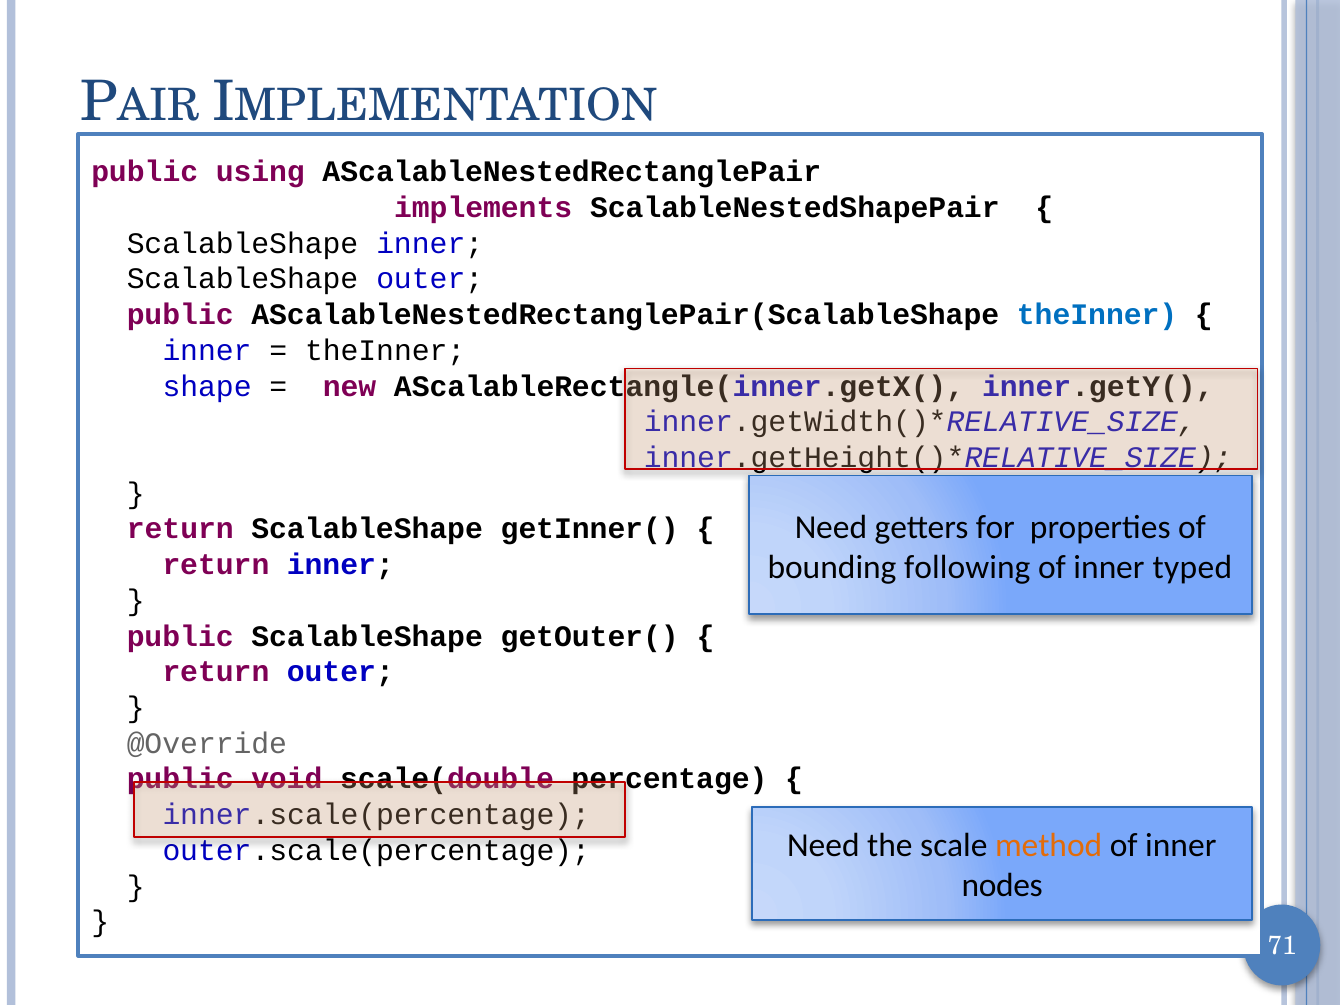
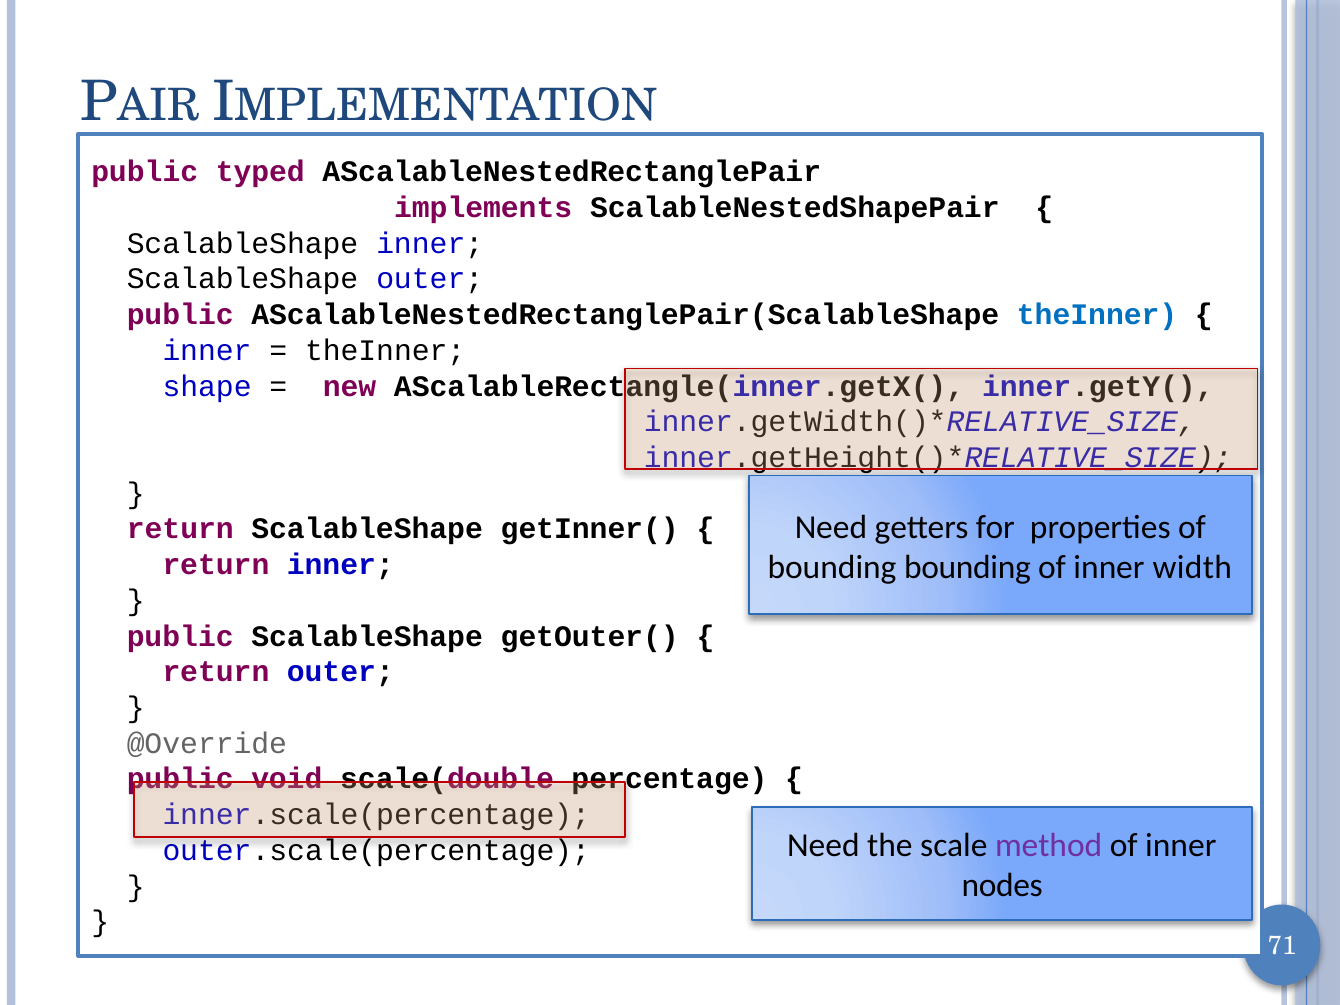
using: using -> typed
bounding following: following -> bounding
typed: typed -> width
method colour: orange -> purple
